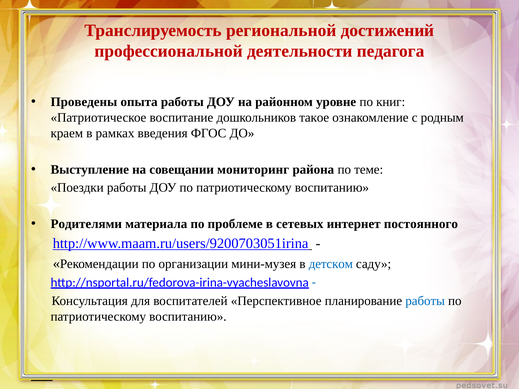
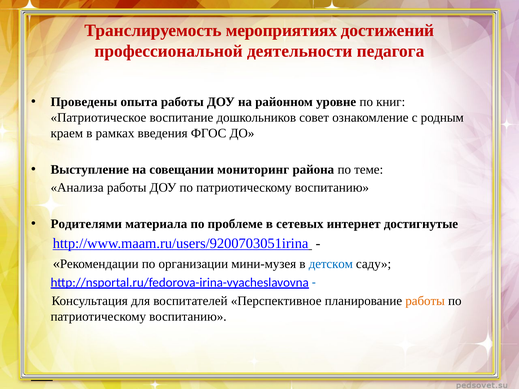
региональной: региональной -> мероприятиях
такое: такое -> совет
Поездки: Поездки -> Анализа
постоянного: постоянного -> достигнутые
работы at (425, 301) colour: blue -> orange
